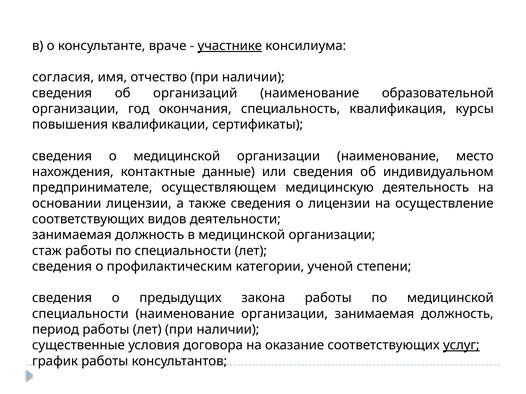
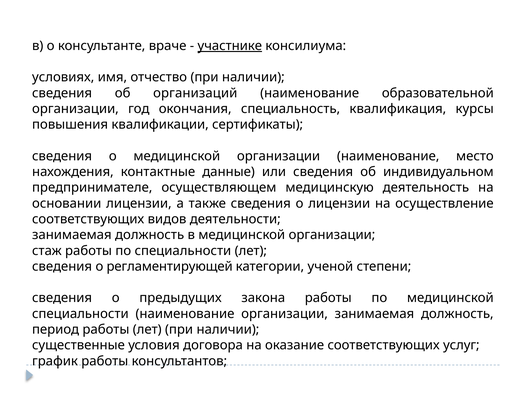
согласия: согласия -> условиях
профилактическим: профилактическим -> регламентирующей
услуг underline: present -> none
